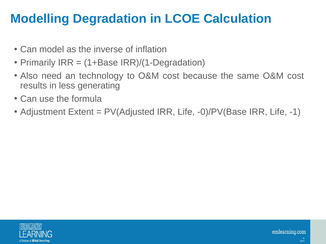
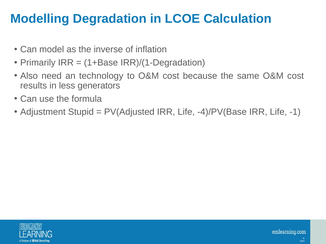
generating: generating -> generators
Extent: Extent -> Stupid
-0)/PV(Base: -0)/PV(Base -> -4)/PV(Base
